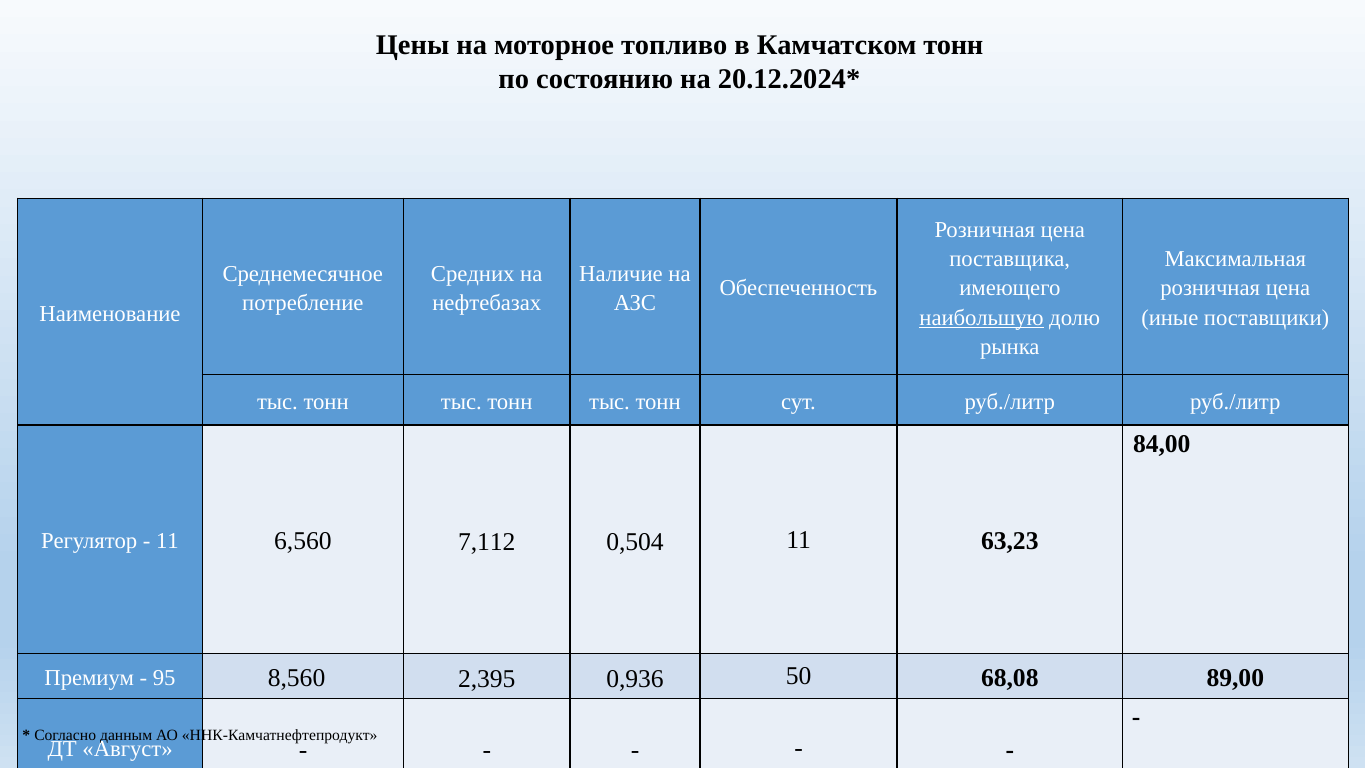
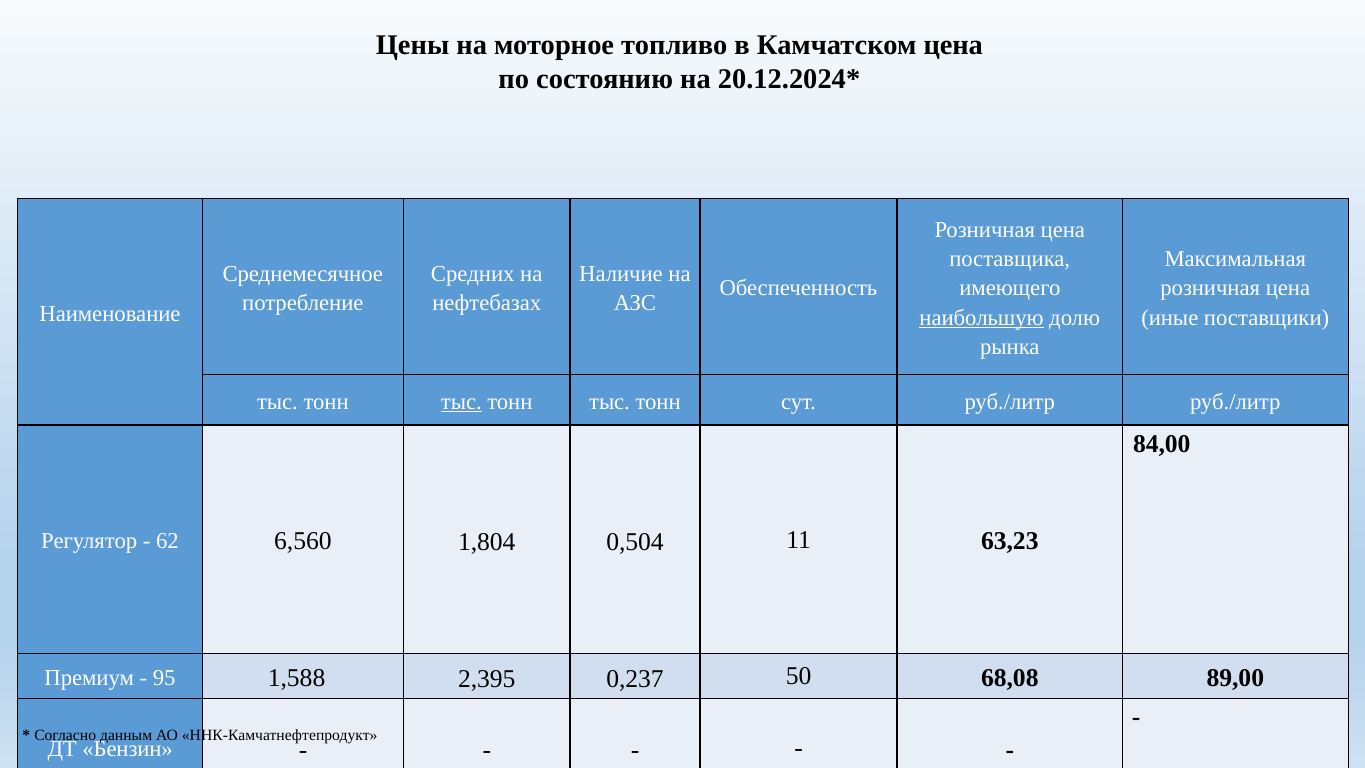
Камчатском тонн: тонн -> цена
тыс at (461, 402) underline: none -> present
11 at (167, 541): 11 -> 62
7,112: 7,112 -> 1,804
8,560: 8,560 -> 1,588
0,936: 0,936 -> 0,237
Август: Август -> Бензин
